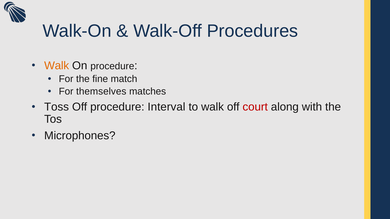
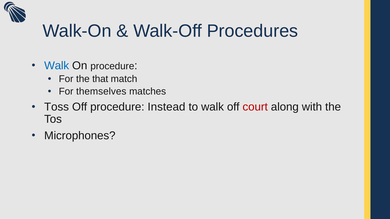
Walk at (57, 66) colour: orange -> blue
fine: fine -> that
Interval: Interval -> Instead
